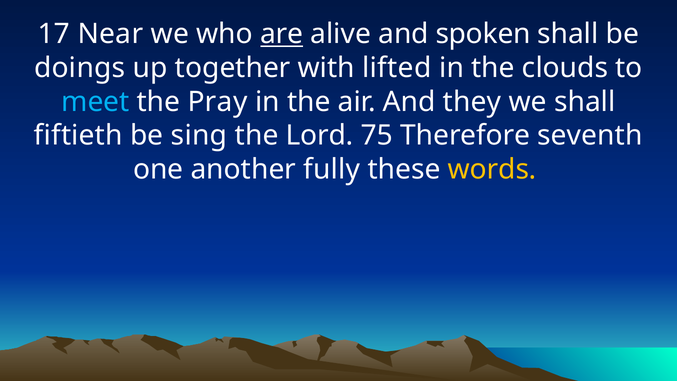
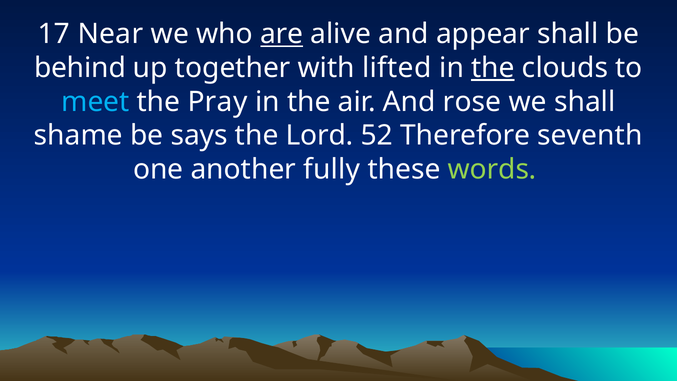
spoken: spoken -> appear
doings: doings -> behind
the at (493, 68) underline: none -> present
they: they -> rose
fiftieth: fiftieth -> shame
sing: sing -> says
75: 75 -> 52
words colour: yellow -> light green
